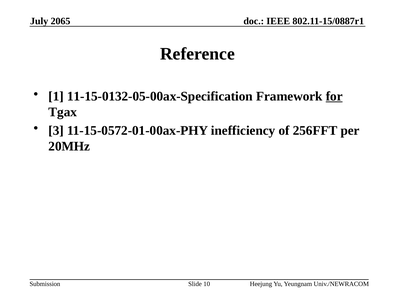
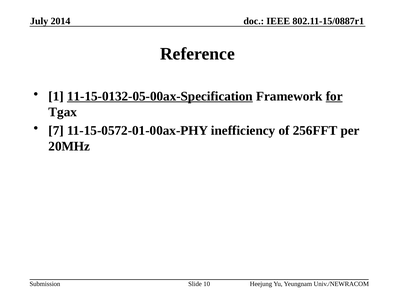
2065: 2065 -> 2014
11-15-0132-05-00ax-Specification underline: none -> present
3: 3 -> 7
